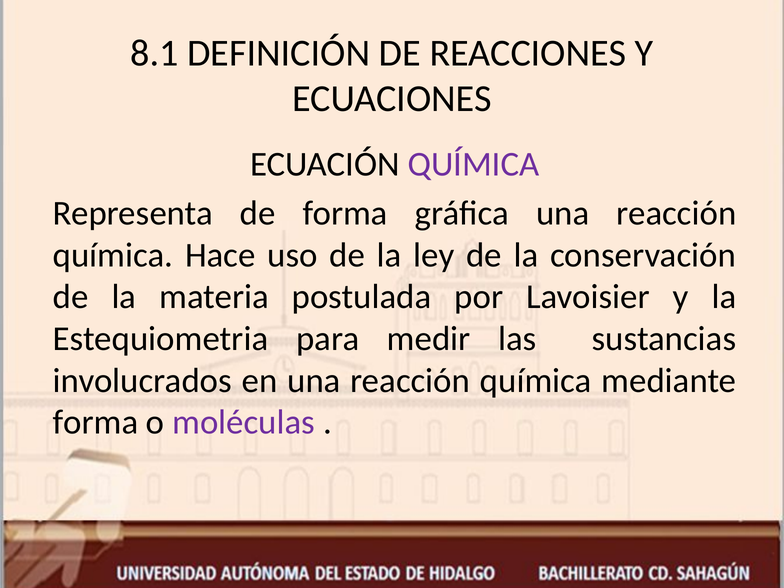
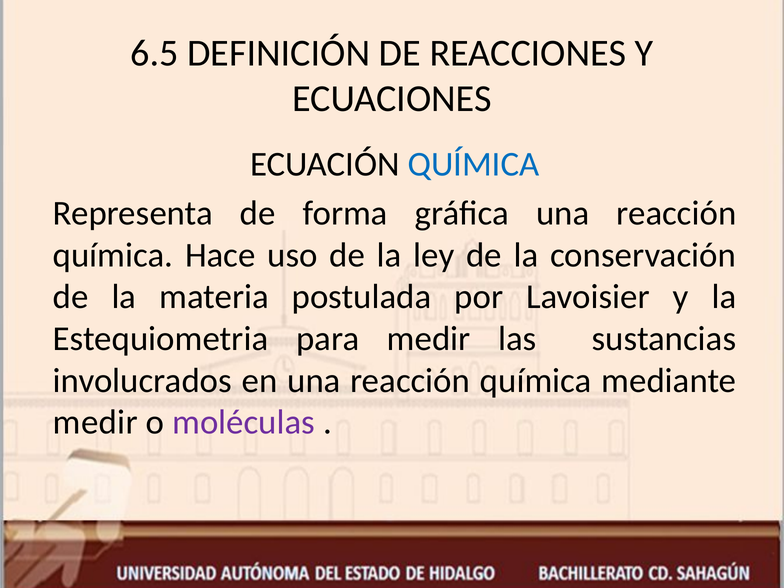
8.1: 8.1 -> 6.5
QUÍMICA at (474, 164) colour: purple -> blue
forma at (96, 422): forma -> medir
